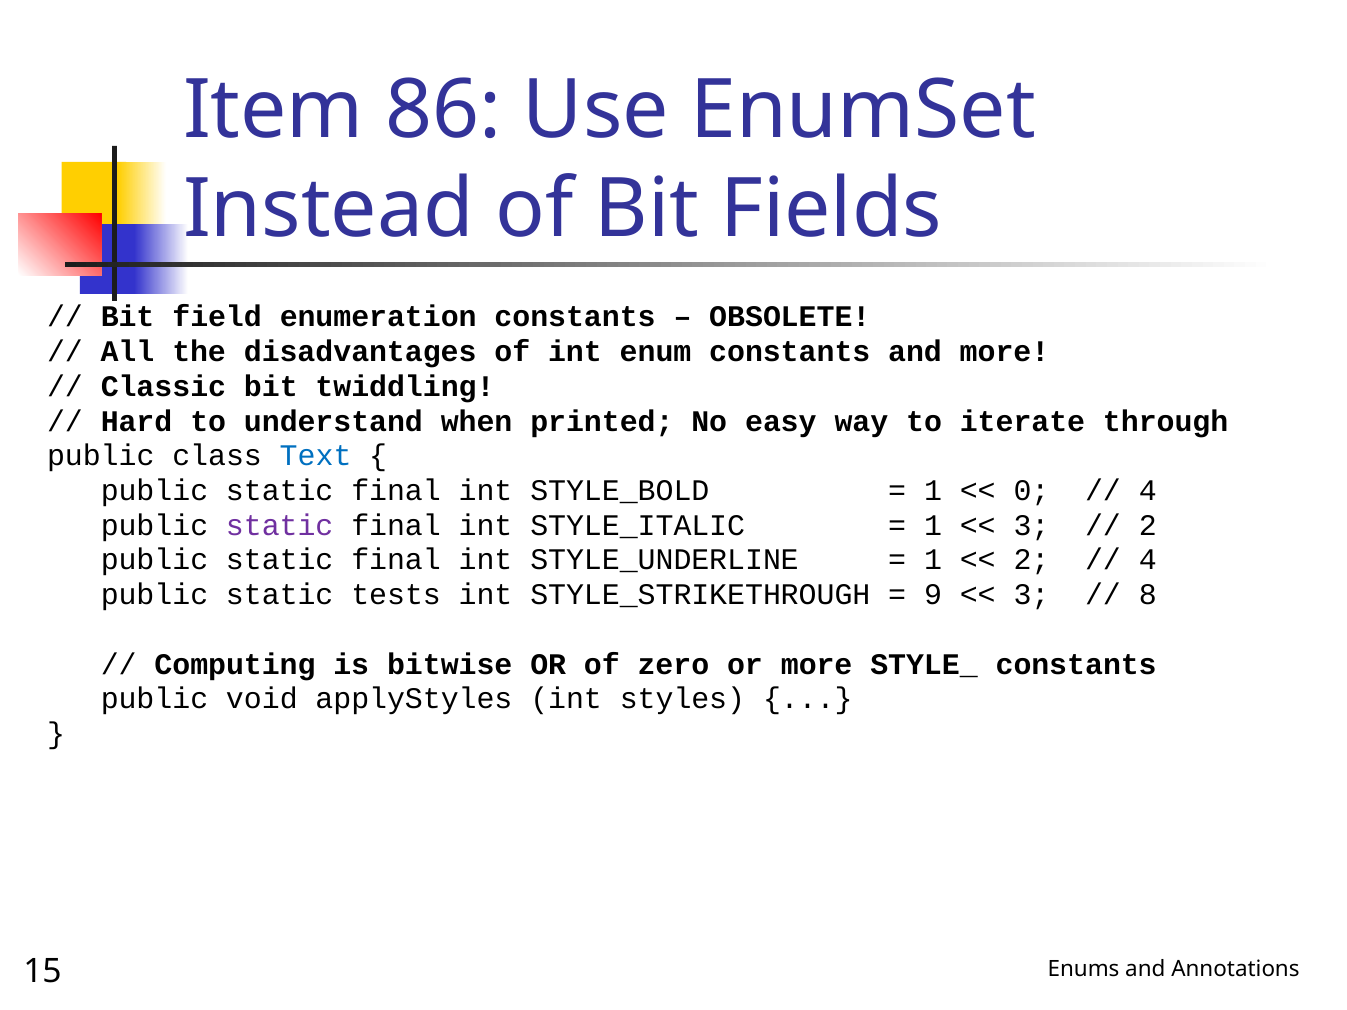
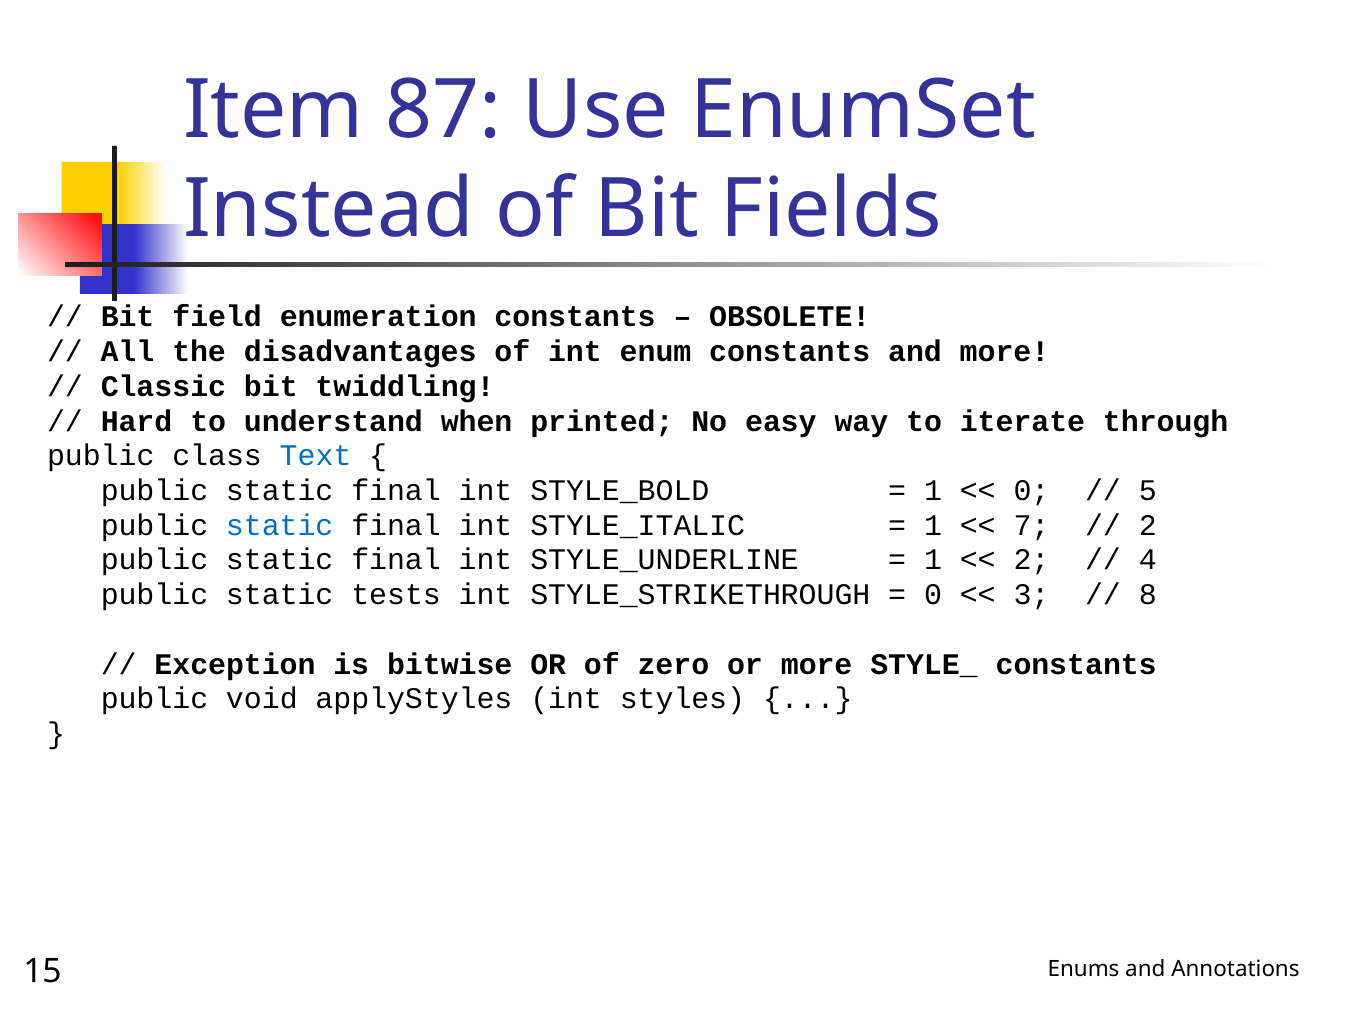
86: 86 -> 87
4 at (1148, 491): 4 -> 5
static at (280, 525) colour: purple -> blue
3 at (1031, 525): 3 -> 7
9 at (933, 595): 9 -> 0
Computing: Computing -> Exception
